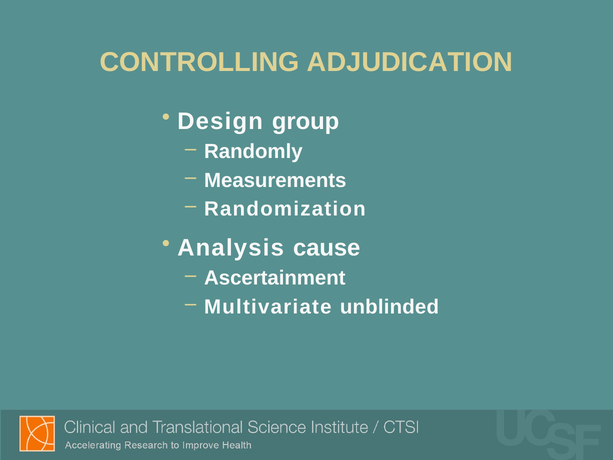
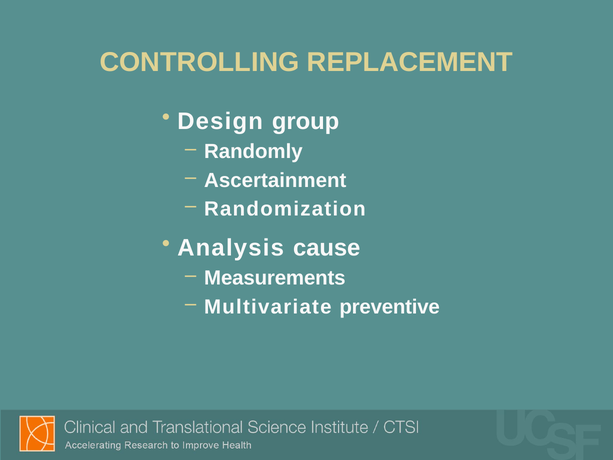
ADJUDICATION: ADJUDICATION -> REPLACEMENT
Measurements: Measurements -> Ascertainment
Ascertainment: Ascertainment -> Measurements
unblinded: unblinded -> preventive
